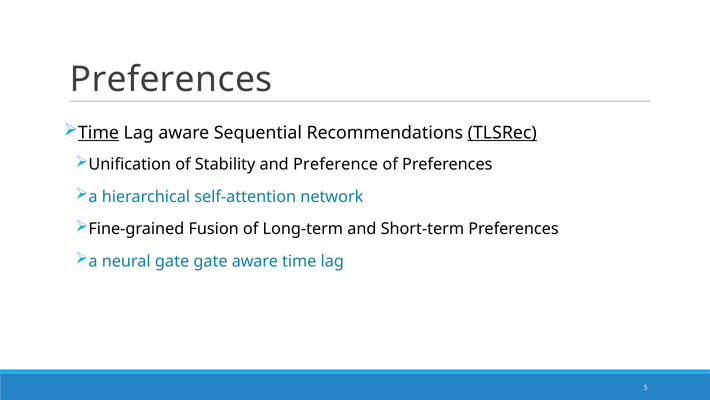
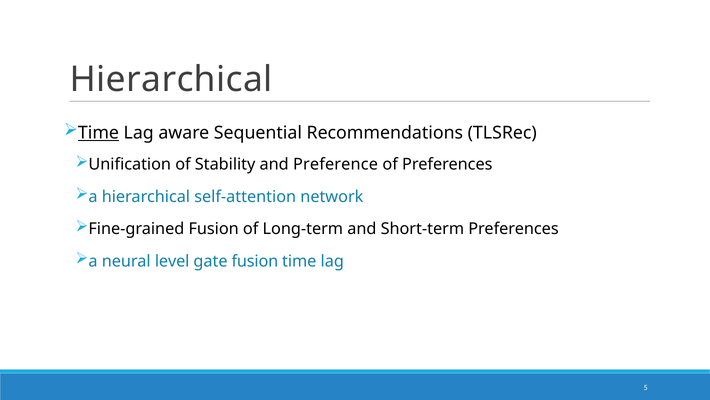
Preferences at (171, 80): Preferences -> Hierarchical
TLSRec underline: present -> none
neural gate: gate -> level
gate aware: aware -> fusion
